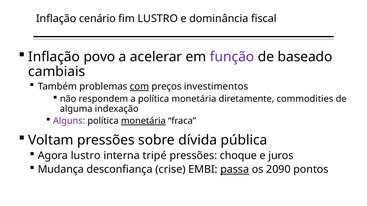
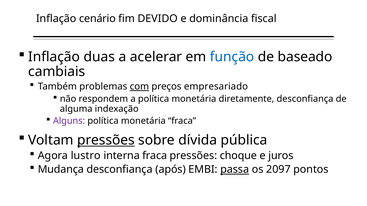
fim LUSTRO: LUSTRO -> DEVIDO
povo: povo -> duas
função colour: purple -> blue
investimentos: investimentos -> empresariado
diretamente commodities: commodities -> desconfiança
monetária at (143, 121) underline: present -> none
pressões at (106, 140) underline: none -> present
interna tripé: tripé -> fraca
crise: crise -> após
2090: 2090 -> 2097
